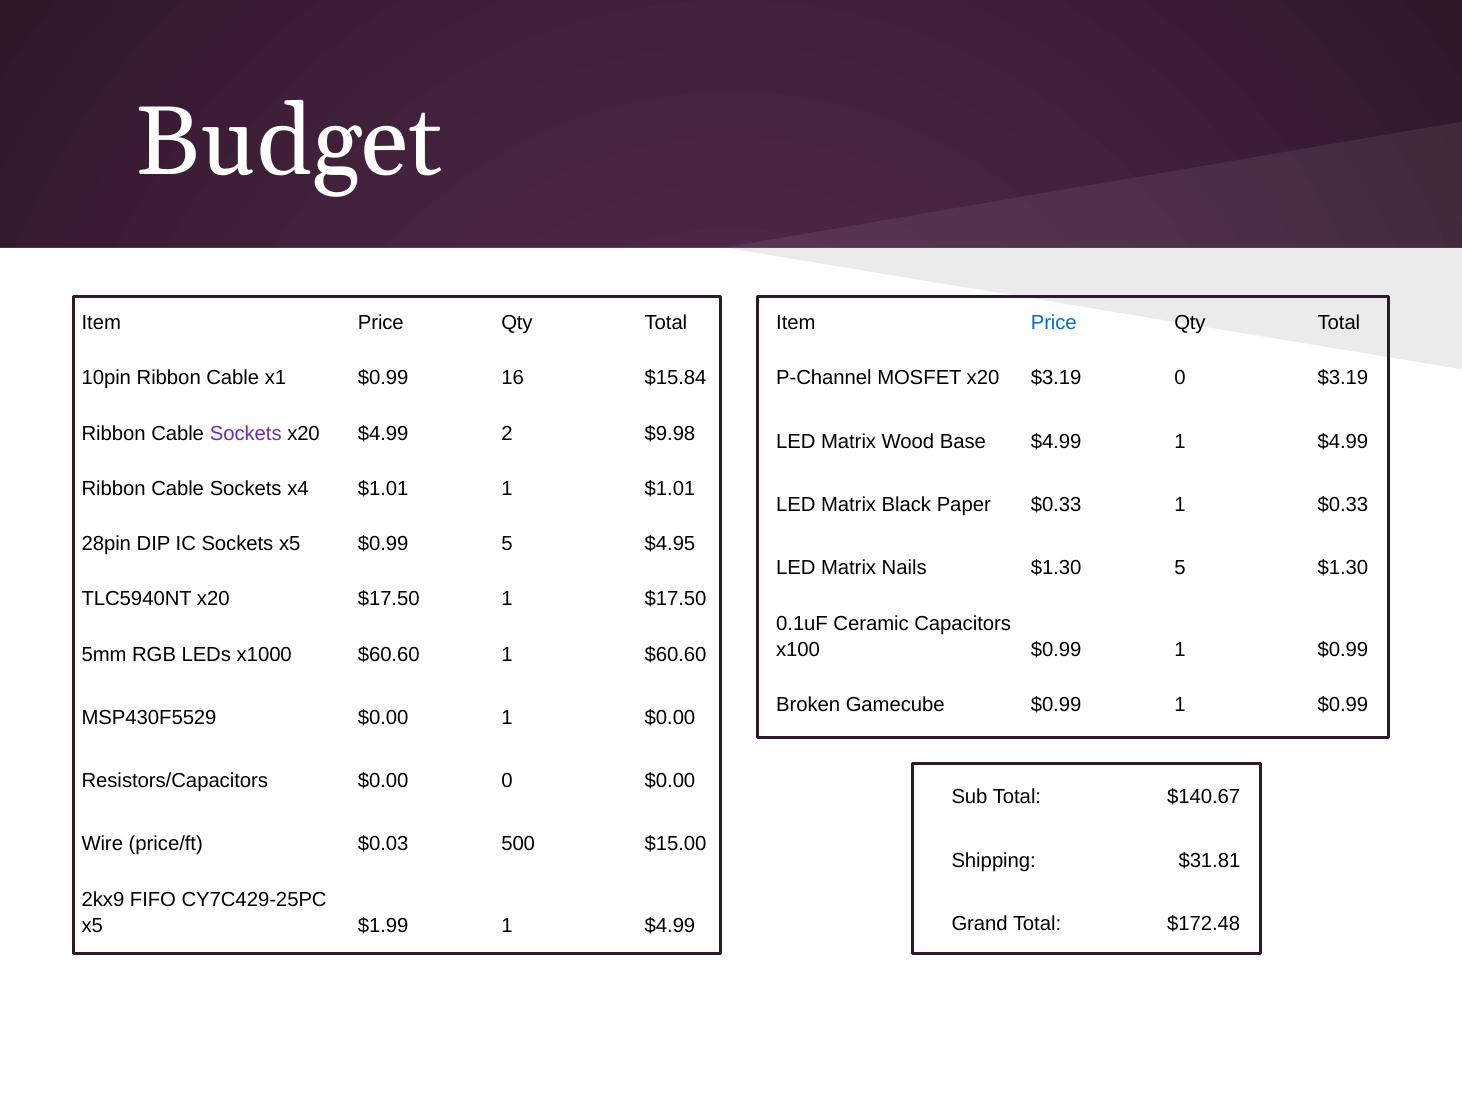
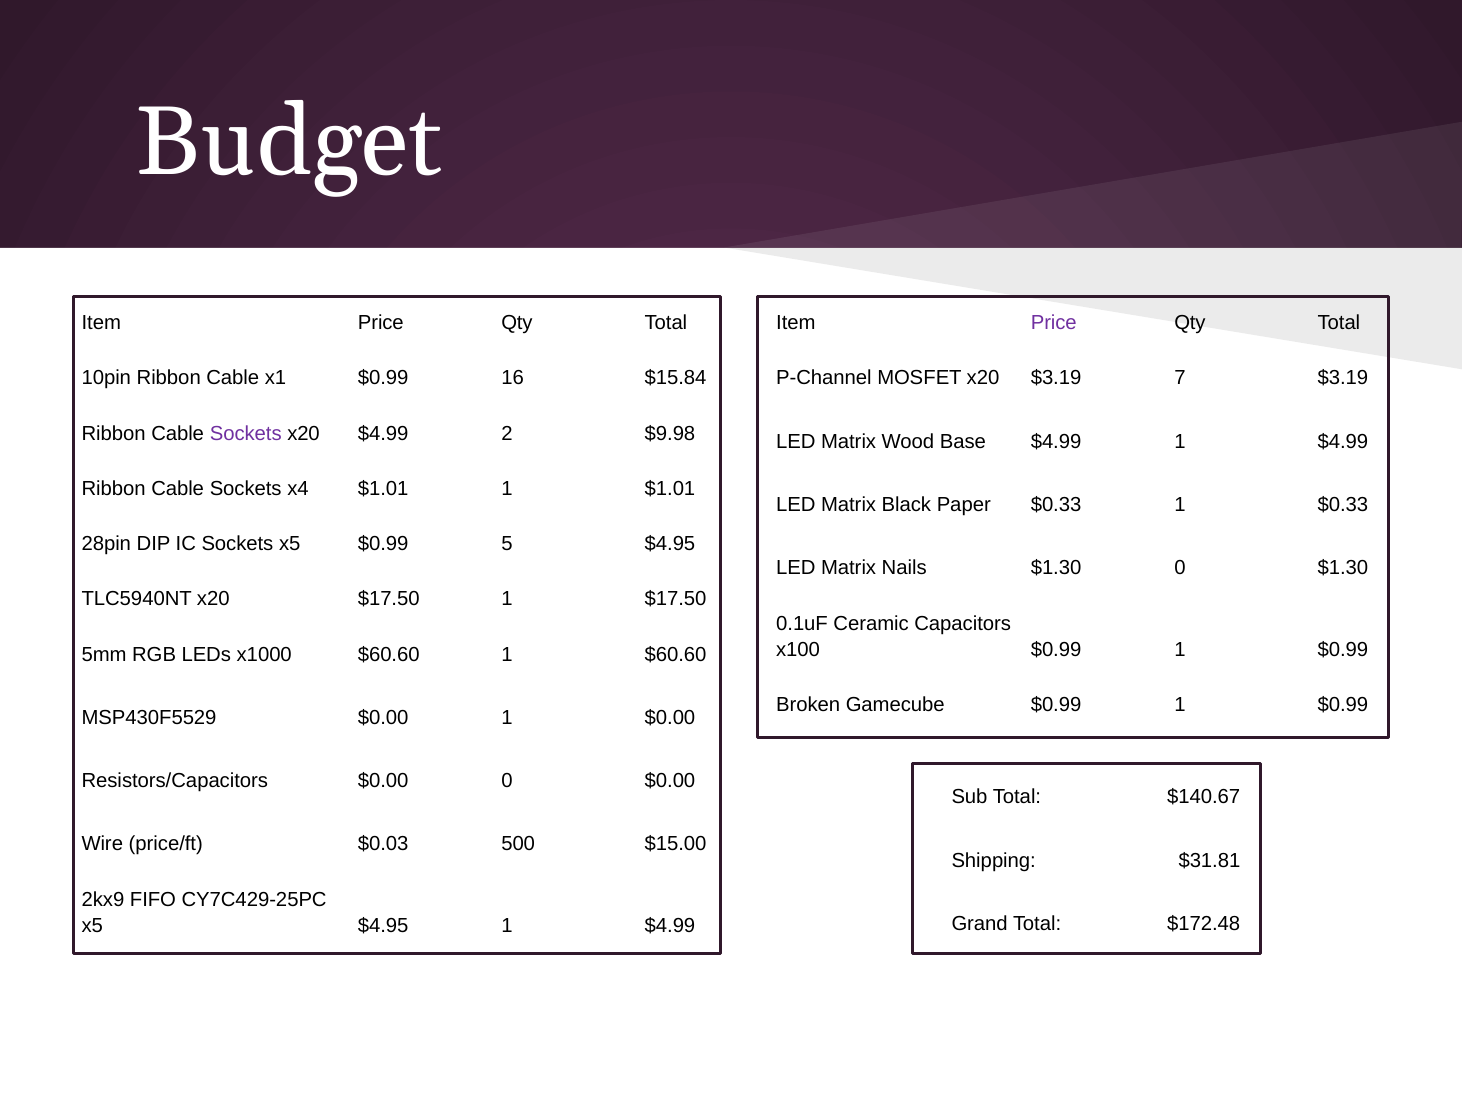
Price at (1054, 323) colour: blue -> purple
$3.19 0: 0 -> 7
$1.30 5: 5 -> 0
x5 $1.99: $1.99 -> $4.95
